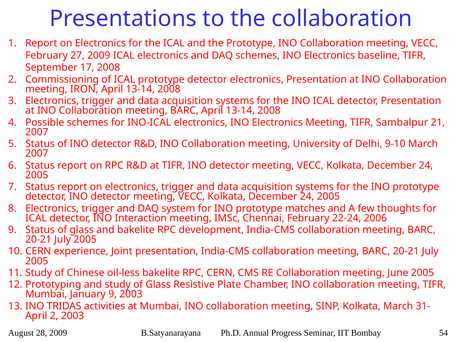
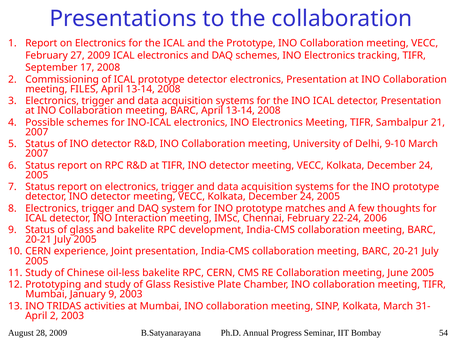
baseline: baseline -> tracking
IRON: IRON -> FILES
